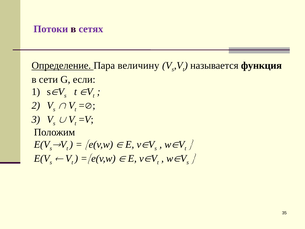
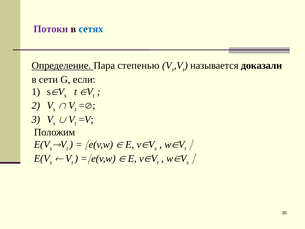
сетях colour: purple -> blue
величину: величину -> степенью
функция: функция -> доказали
